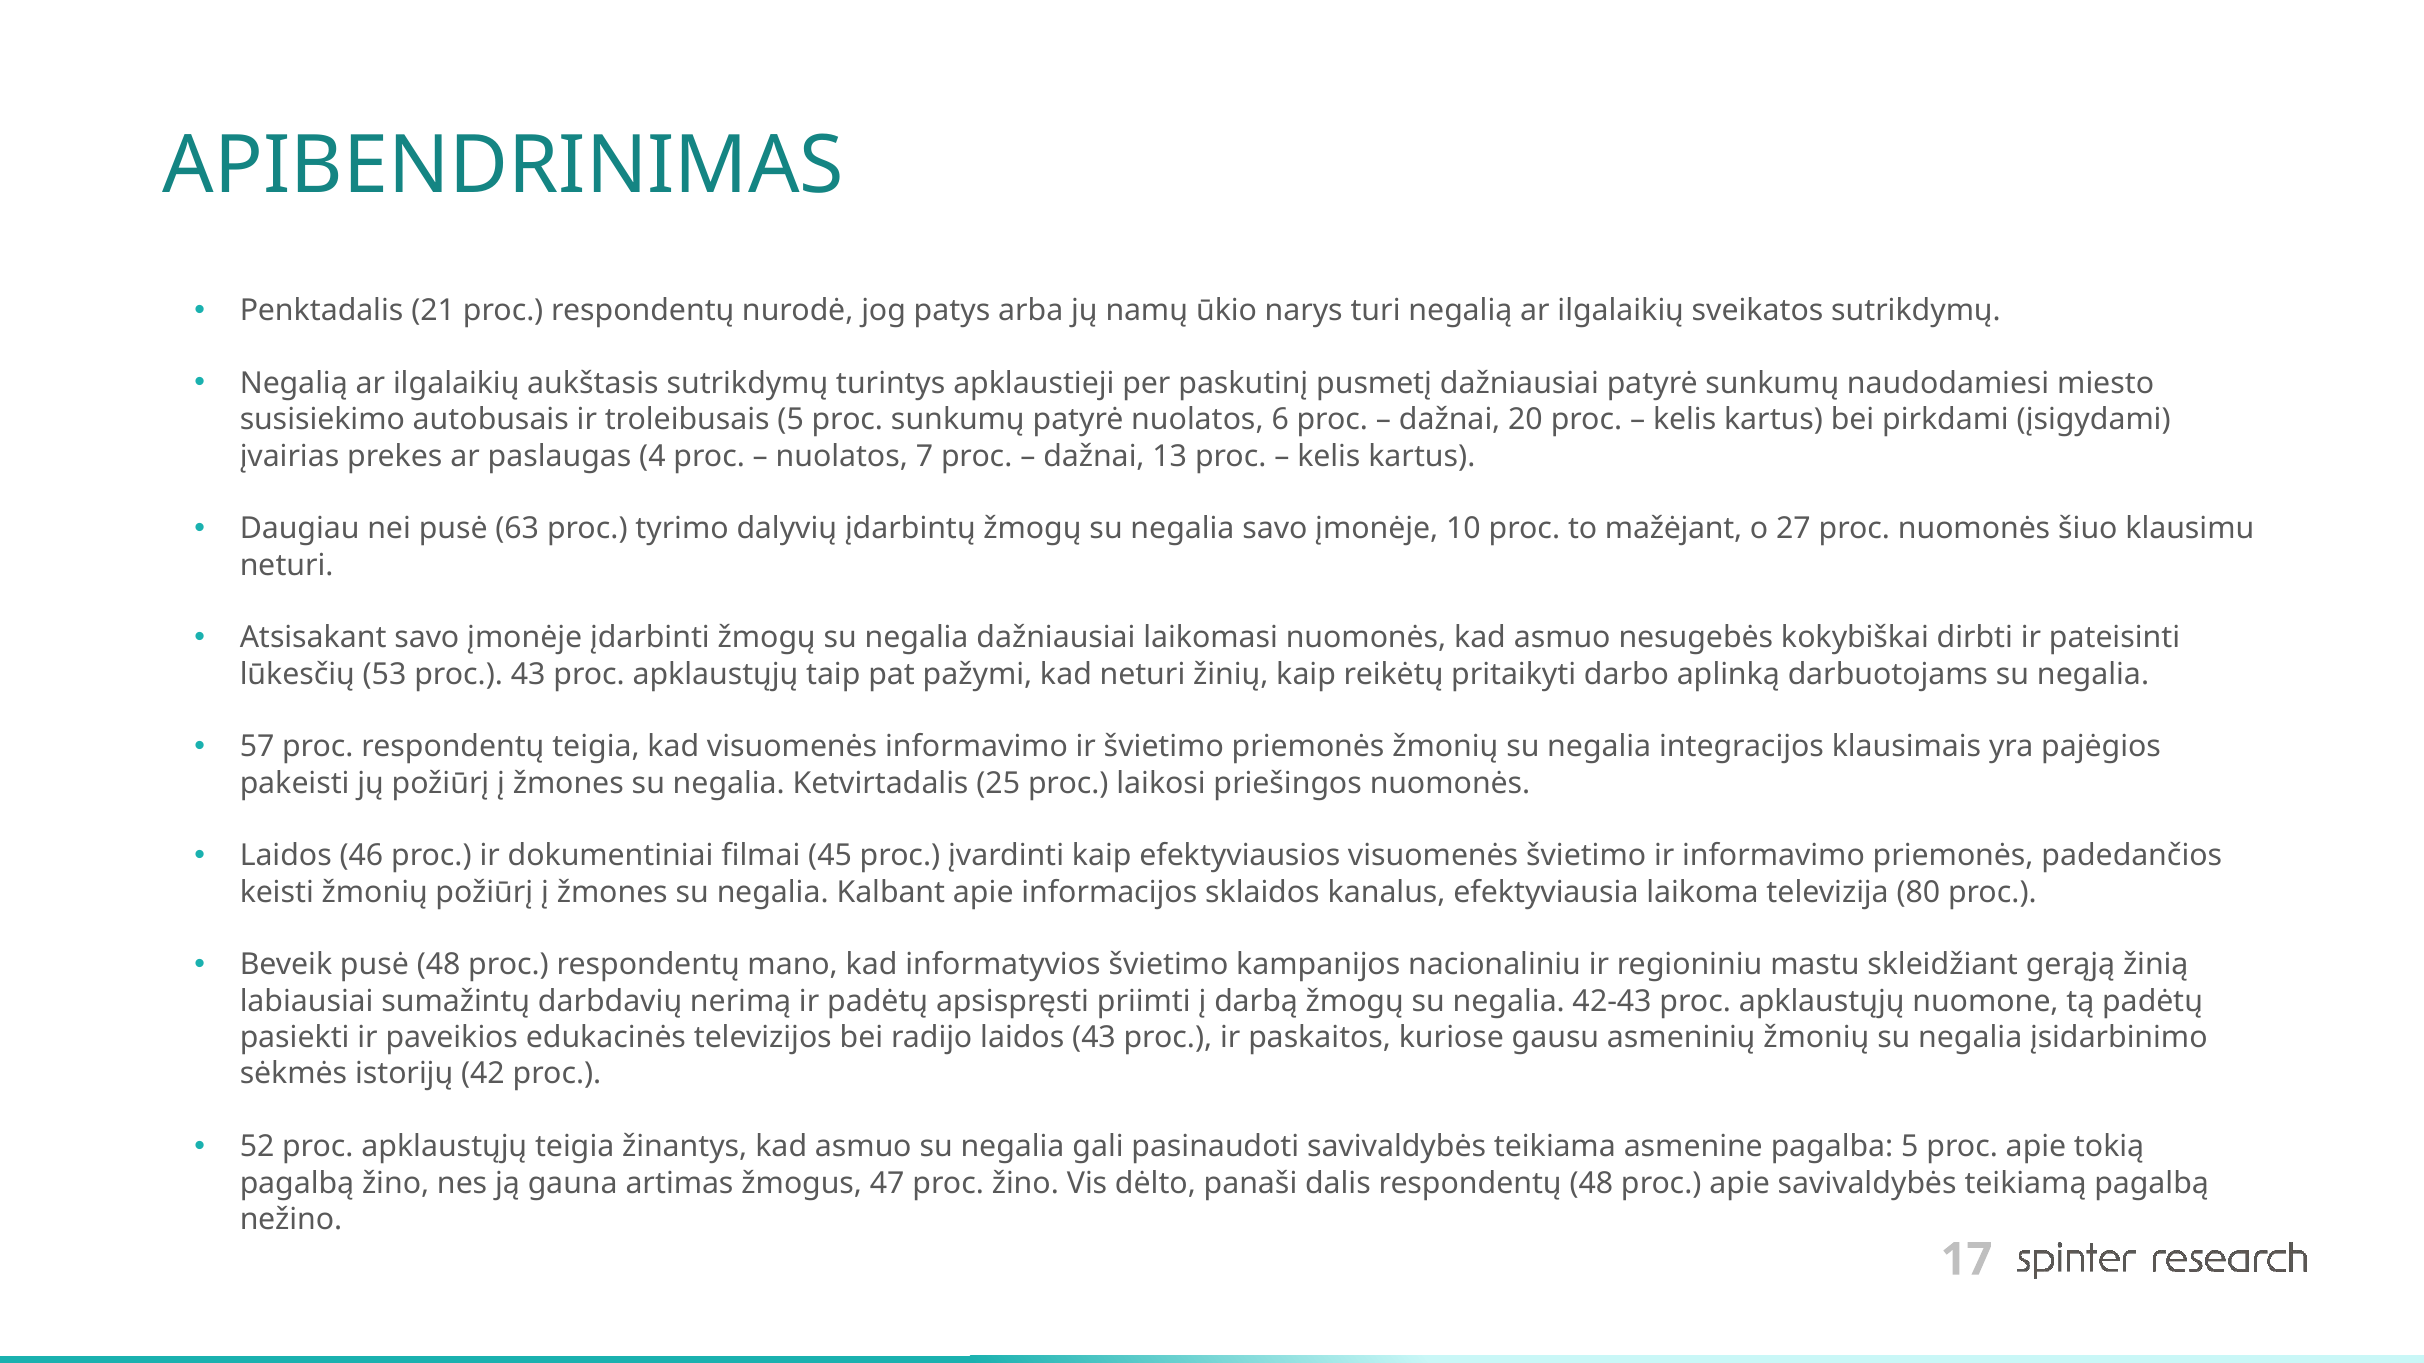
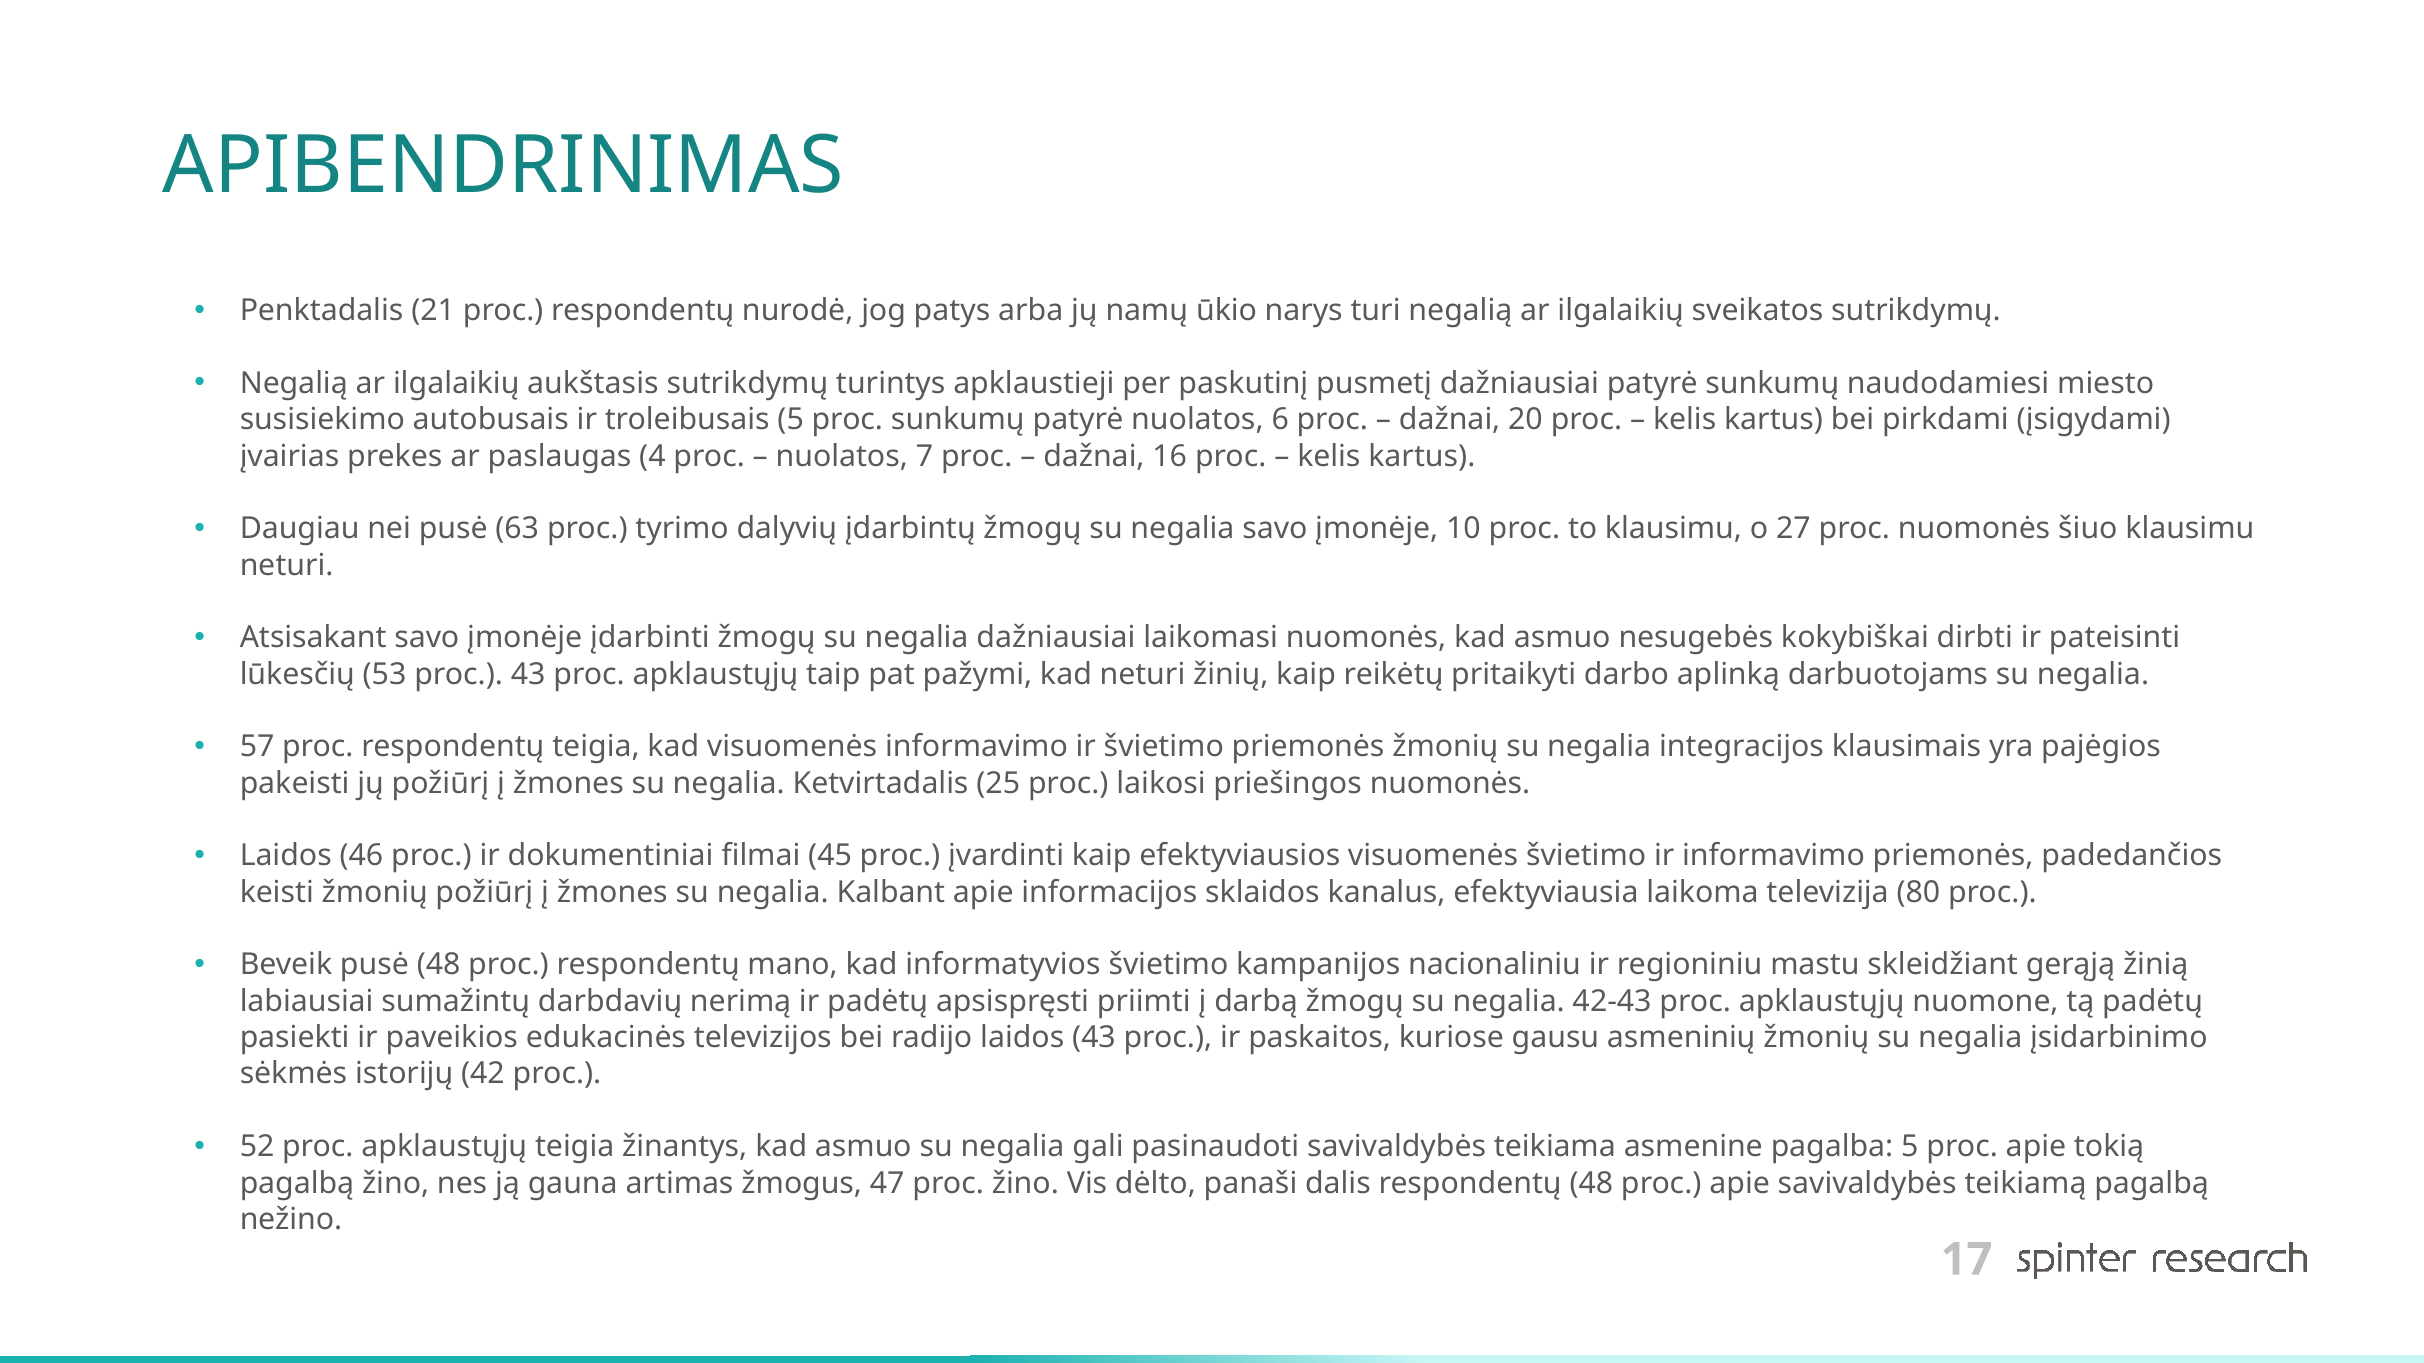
13: 13 -> 16
to mažėjant: mažėjant -> klausimu
